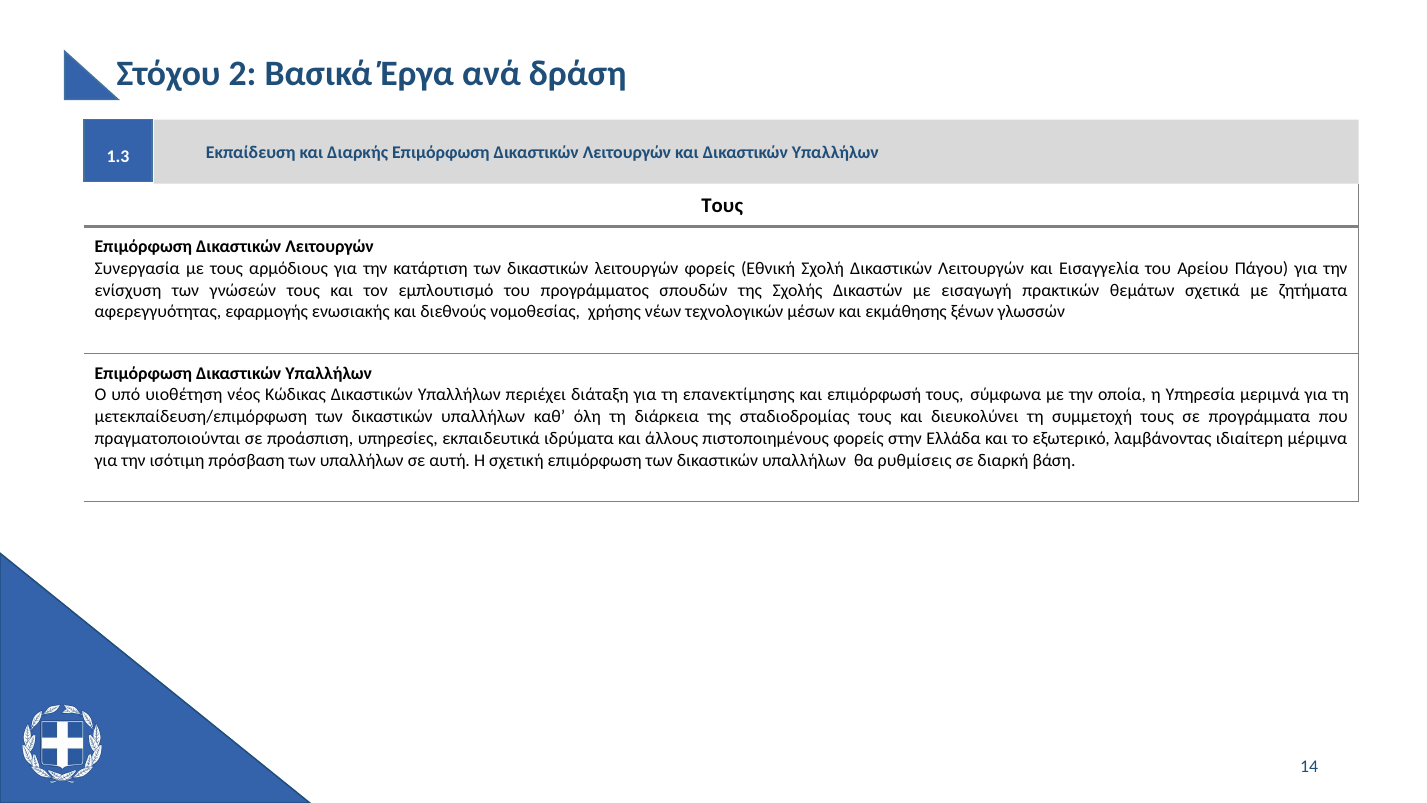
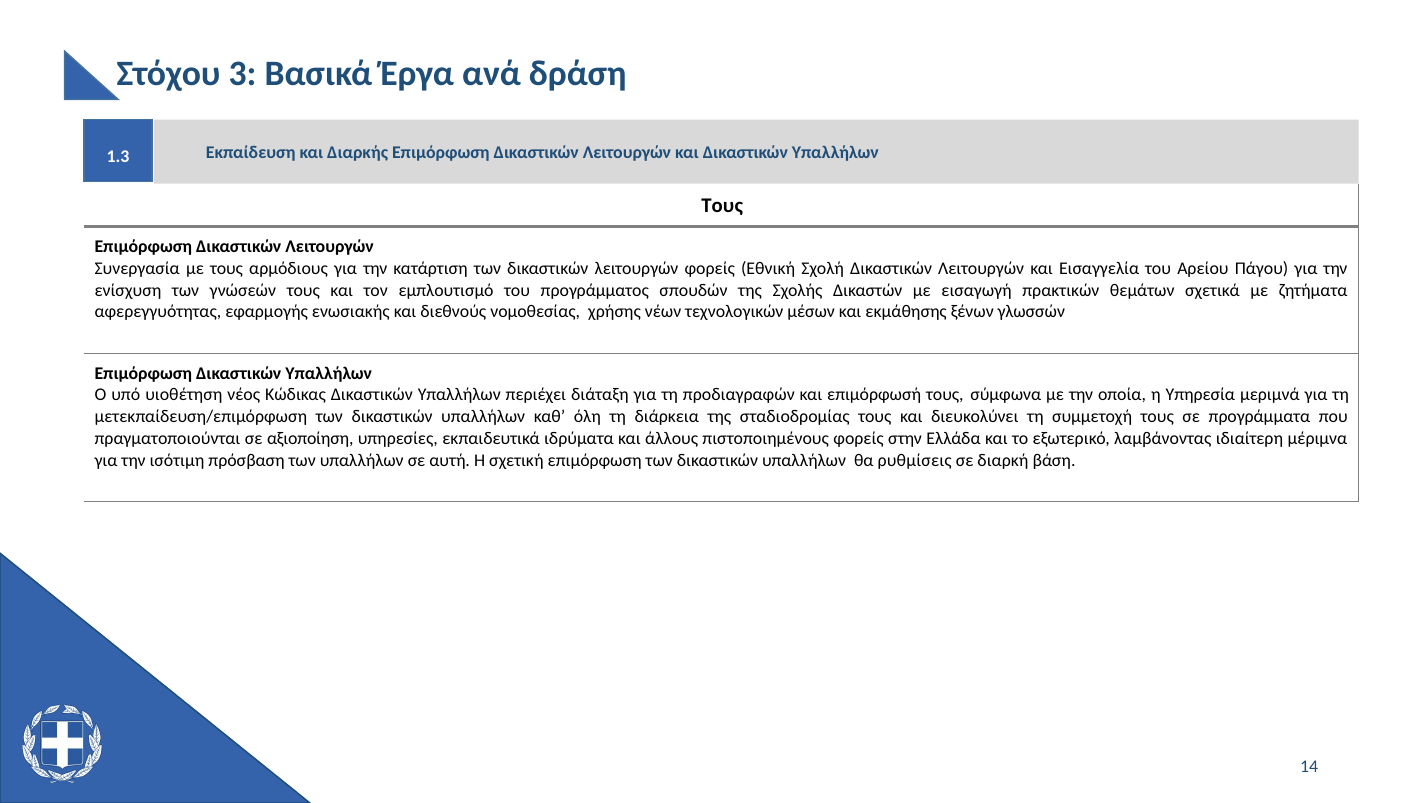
2: 2 -> 3
επανεκτίμησης: επανεκτίμησης -> προδιαγραφών
προάσπιση: προάσπιση -> αξιοποίηση
